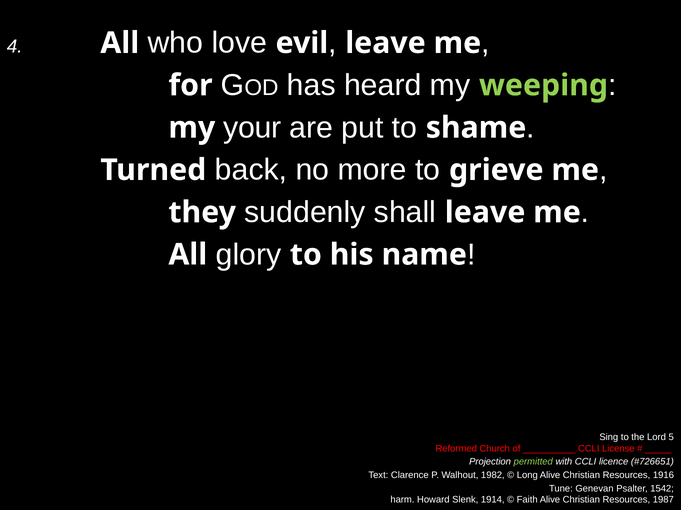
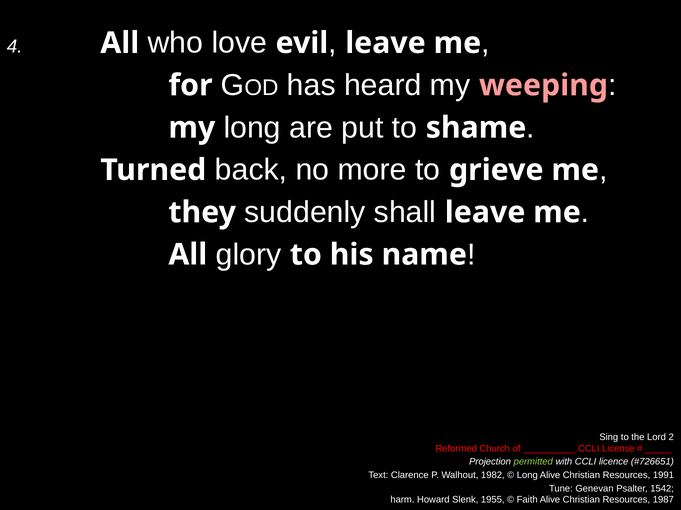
weeping colour: light green -> pink
my your: your -> long
5: 5 -> 2
1916: 1916 -> 1991
1914: 1914 -> 1955
